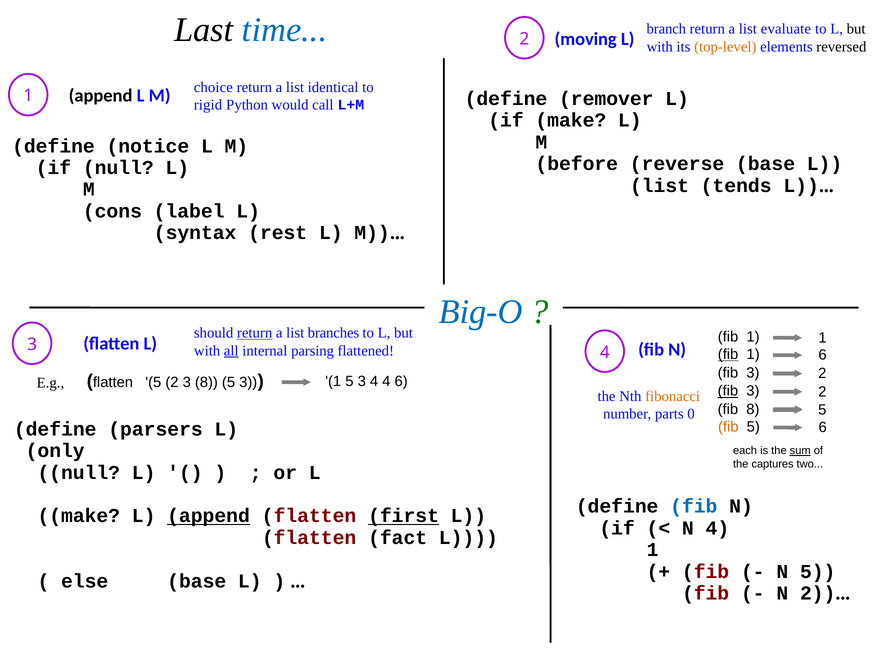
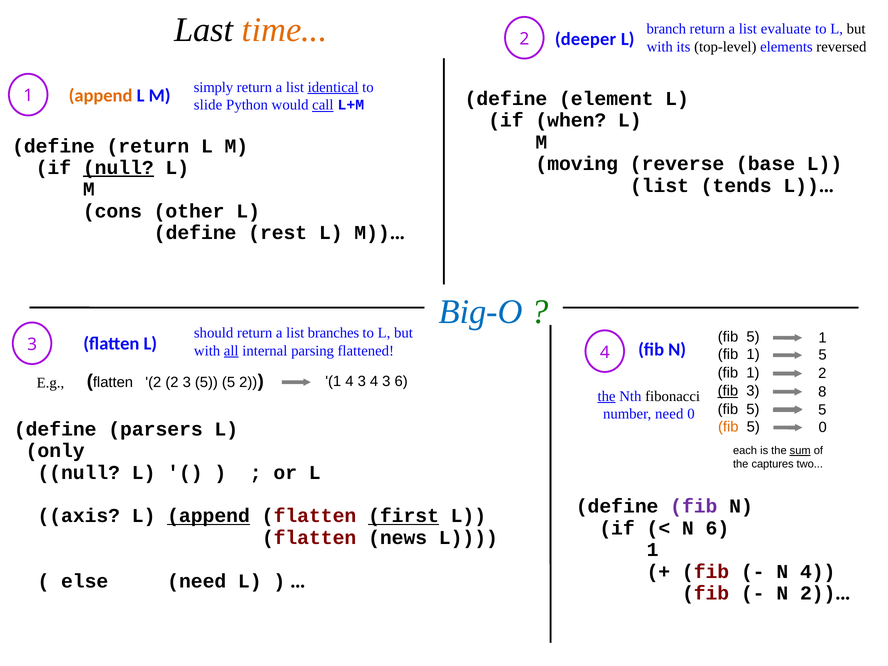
time colour: blue -> orange
moving: moving -> deeper
top-level colour: orange -> black
choice: choice -> simply
identical underline: none -> present
append at (101, 96) colour: black -> orange
remover: remover -> element
rigid: rigid -> slide
call underline: none -> present
if make: make -> when
define notice: notice -> return
before: before -> moving
null at (118, 168) underline: none -> present
label: label -> other
syntax at (195, 233): syntax -> define
return at (255, 333) underline: present -> none
1 at (753, 337): 1 -> 5
fib at (728, 354) underline: present -> none
1 6: 6 -> 5
3 at (753, 373): 3 -> 1
flatten 5: 5 -> 2
3 8: 8 -> 5
3 at (248, 382): 3 -> 2
1 5: 5 -> 4
3 4 4: 4 -> 3
2 at (822, 392): 2 -> 8
the at (607, 396) underline: none -> present
fibonacci colour: orange -> black
8 at (753, 409): 8 -> 5
number parts: parts -> need
5 6: 6 -> 0
fib at (694, 506) colour: blue -> purple
make at (79, 516): make -> axis
N 4: 4 -> 6
fact: fact -> news
N 5: 5 -> 4
else base: base -> need
